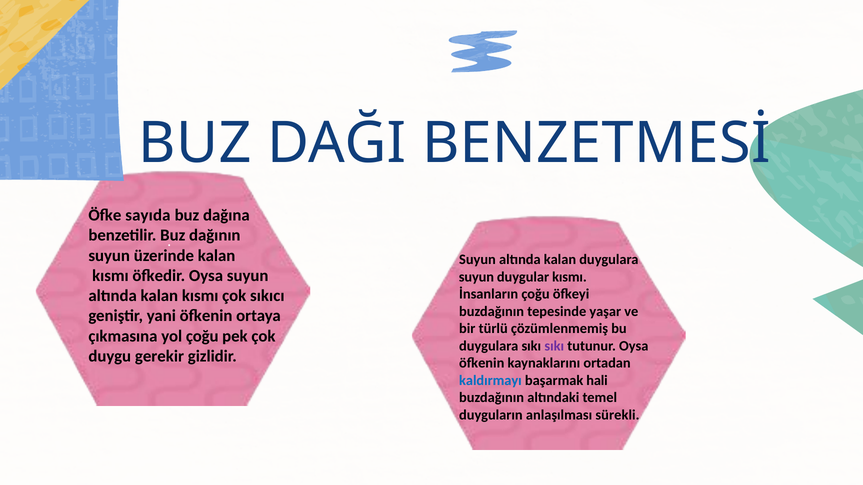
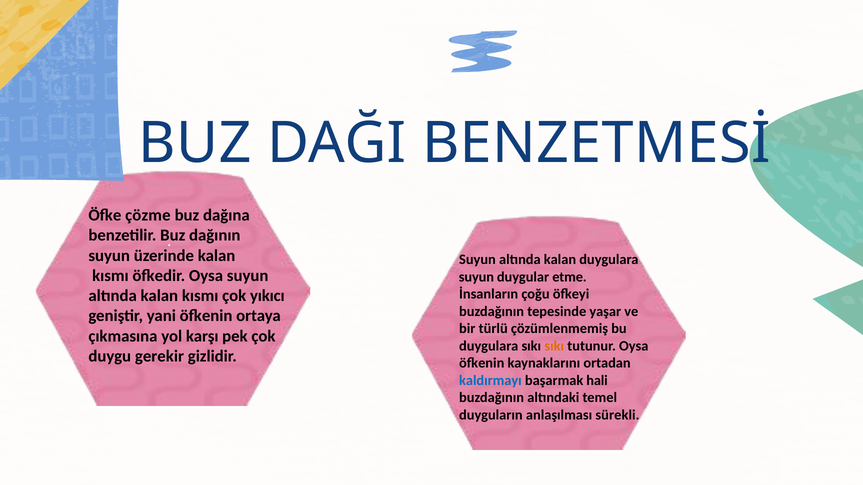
sayıda: sayıda -> çözme
duygular kısmı: kısmı -> etme
sıkıcı: sıkıcı -> yıkıcı
yol çoğu: çoğu -> karşı
sıkı at (554, 346) colour: purple -> orange
